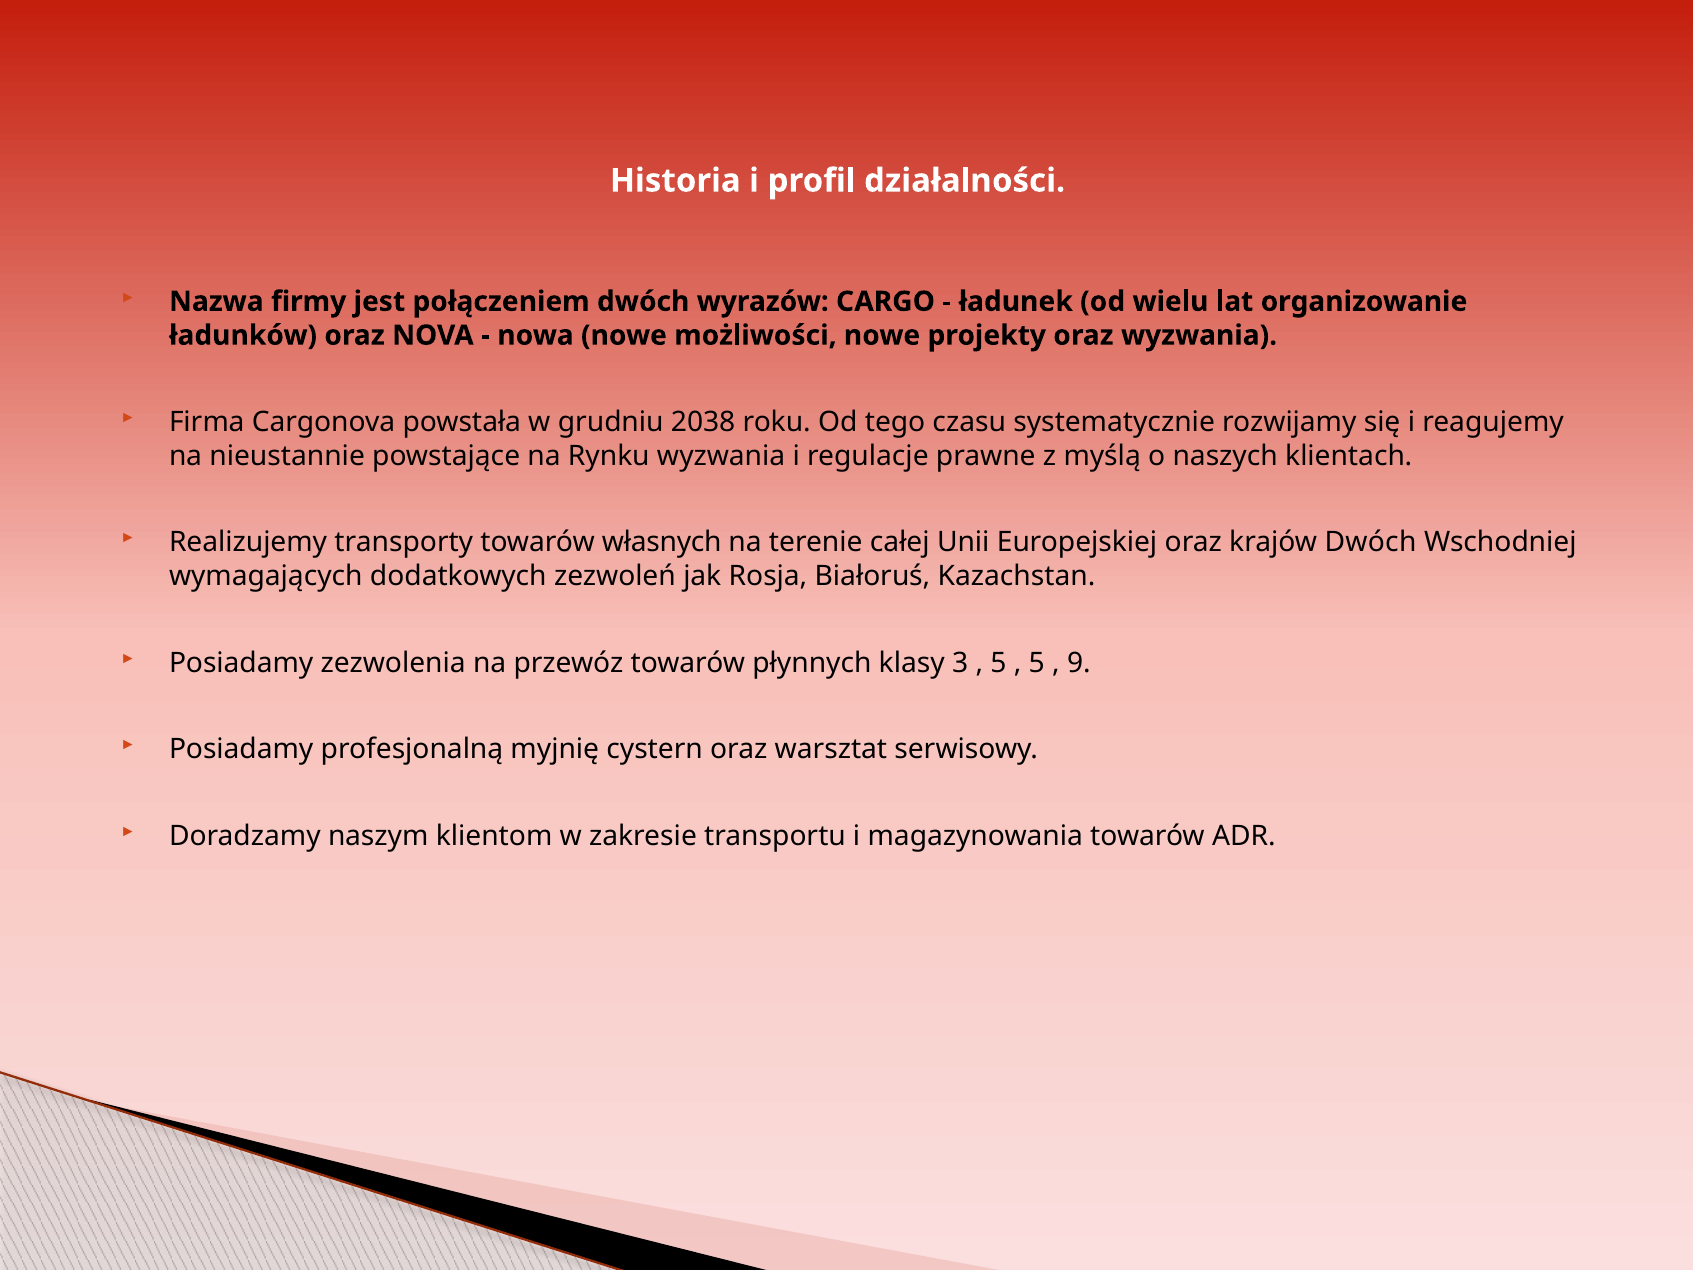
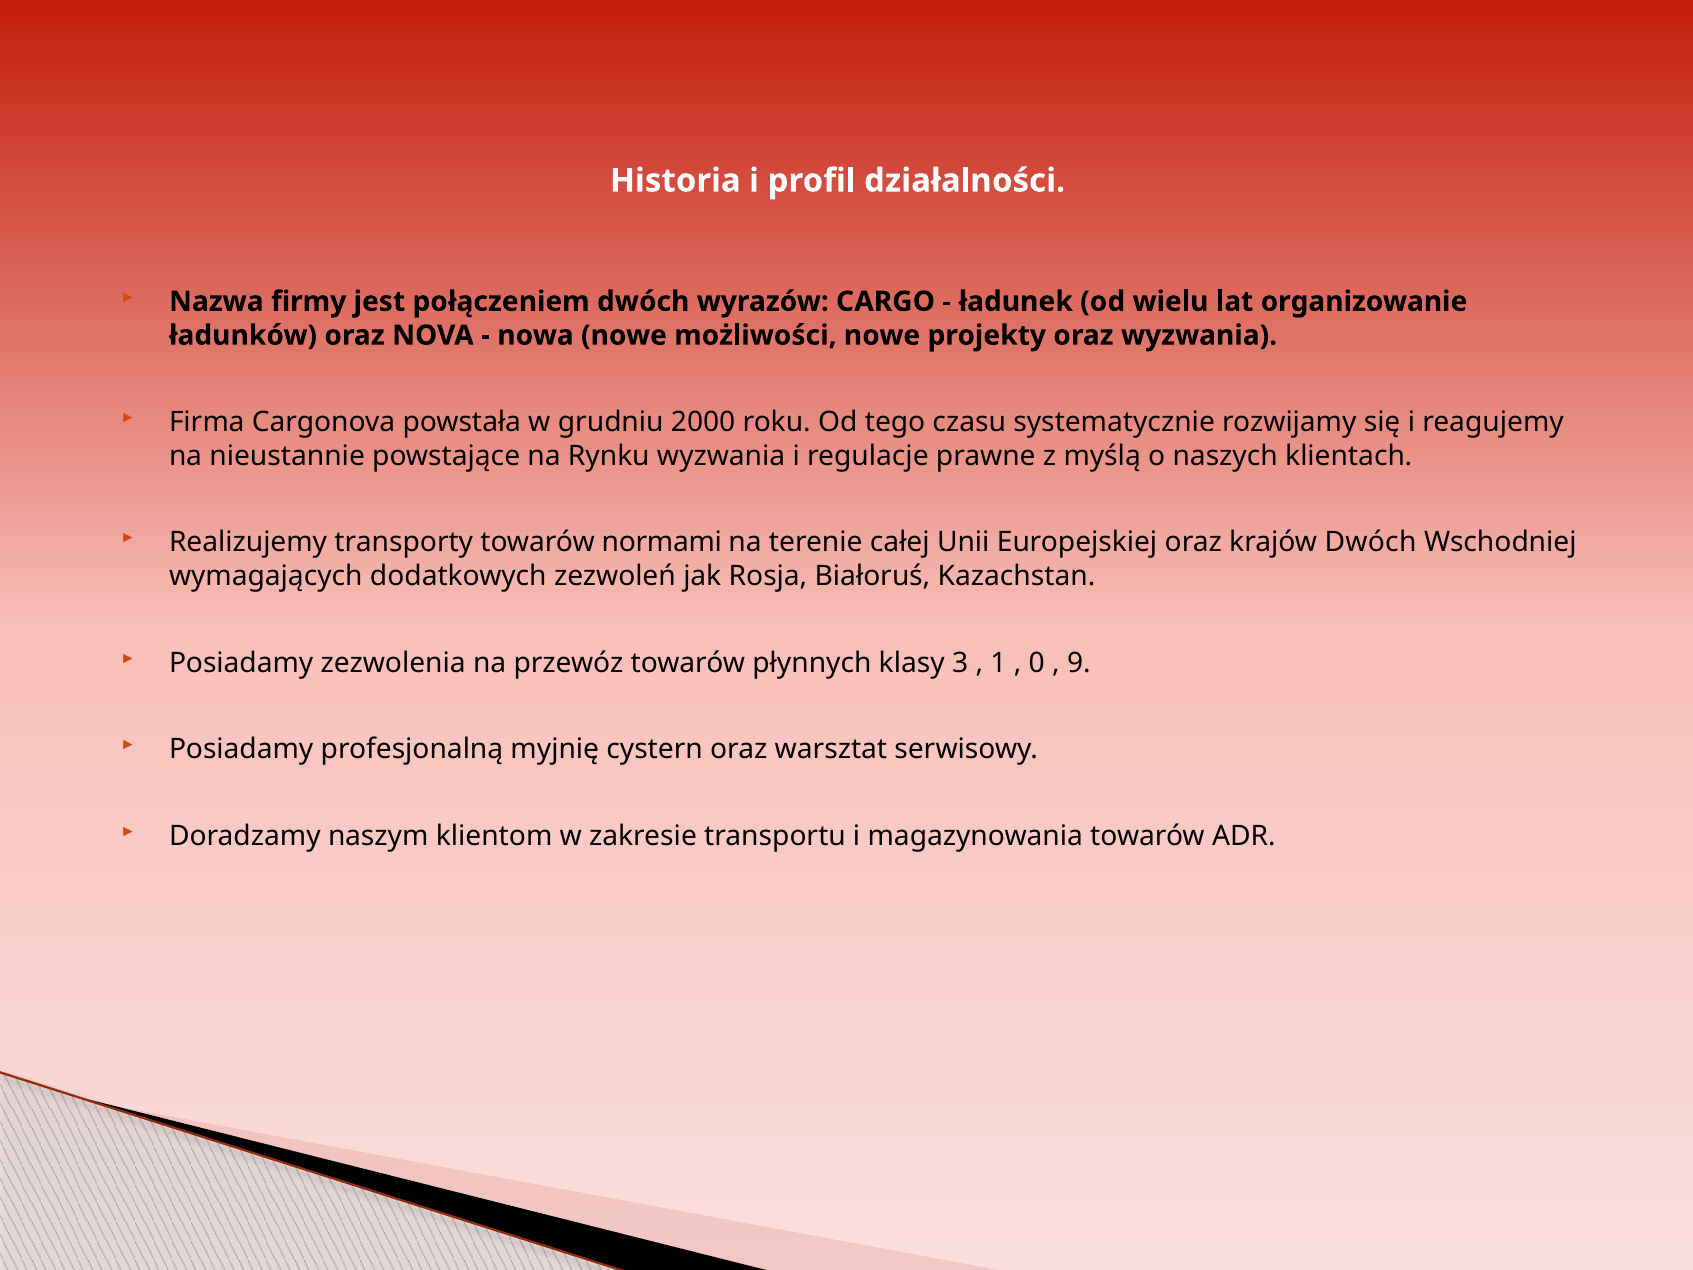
2038: 2038 -> 2000
własnych: własnych -> normami
5 at (999, 663): 5 -> 1
5 at (1037, 663): 5 -> 0
